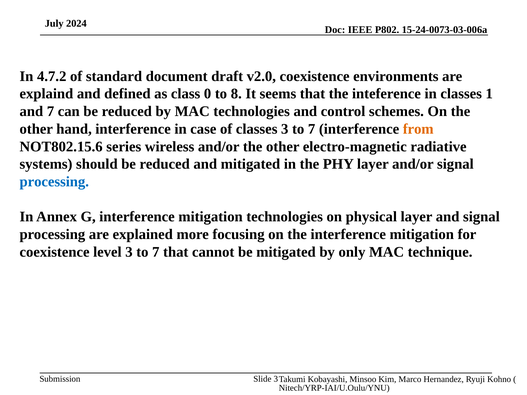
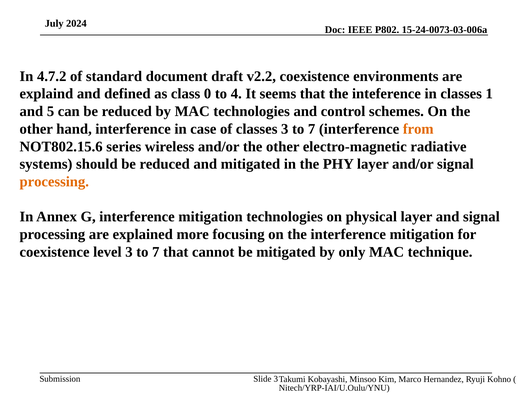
v2.0: v2.0 -> v2.2
8: 8 -> 4
and 7: 7 -> 5
processing at (54, 182) colour: blue -> orange
